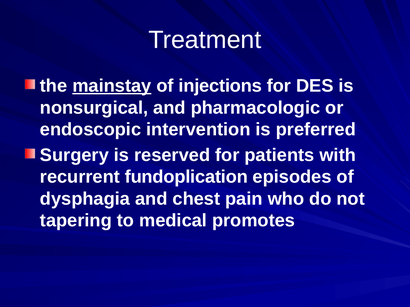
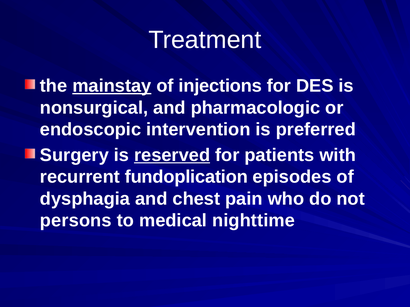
reserved underline: none -> present
tapering: tapering -> persons
promotes: promotes -> nighttime
